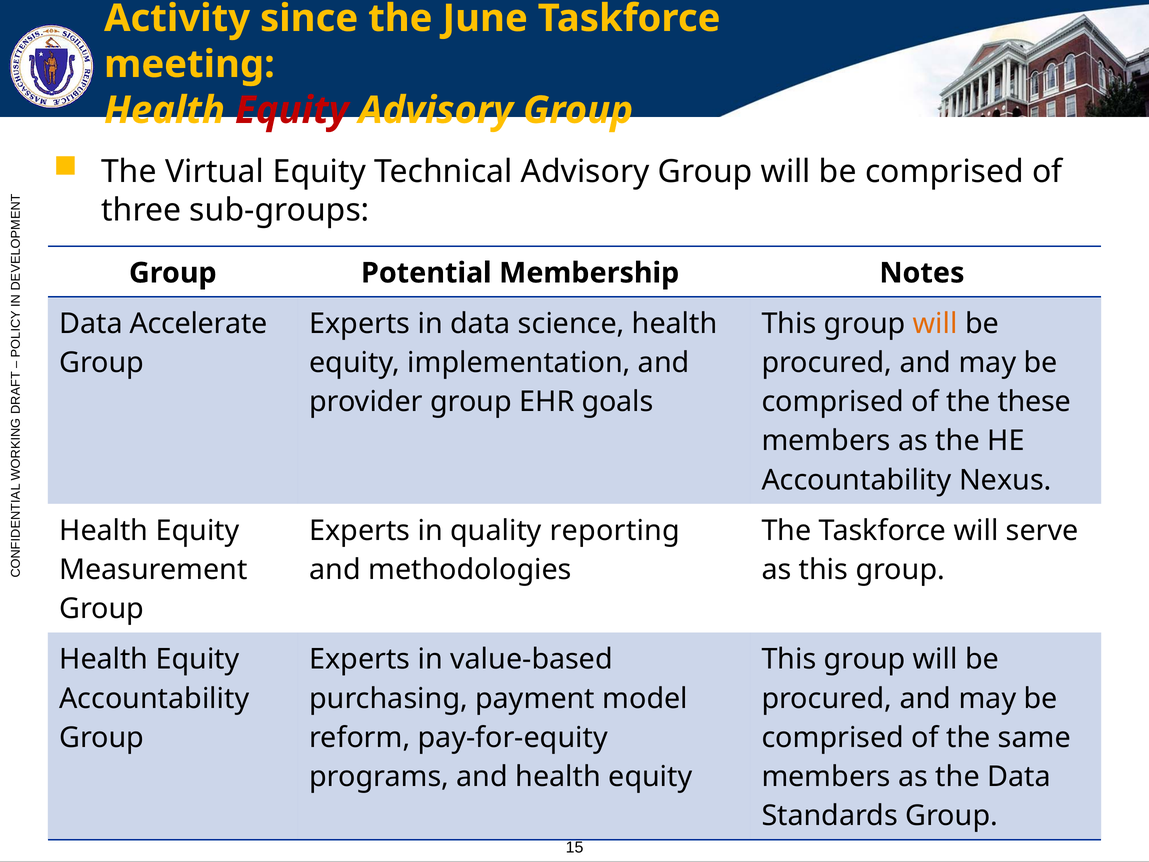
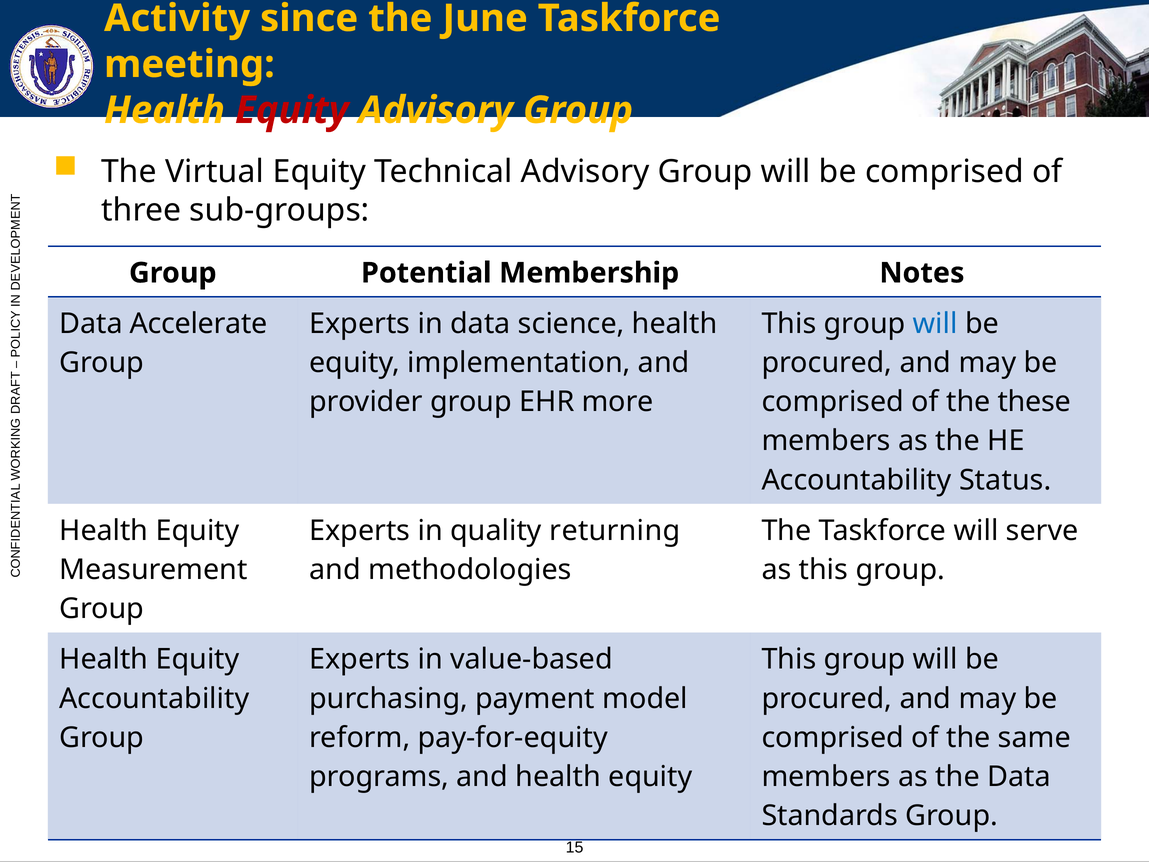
will at (935, 324) colour: orange -> blue
goals: goals -> more
Nexus: Nexus -> Status
reporting: reporting -> returning
